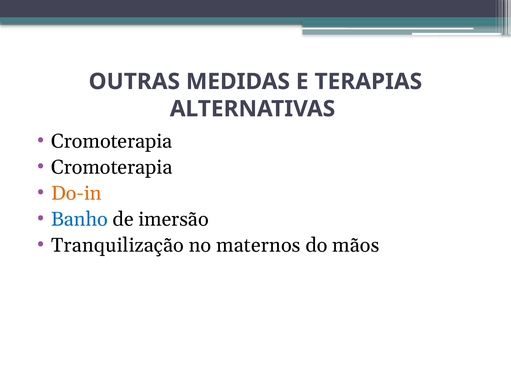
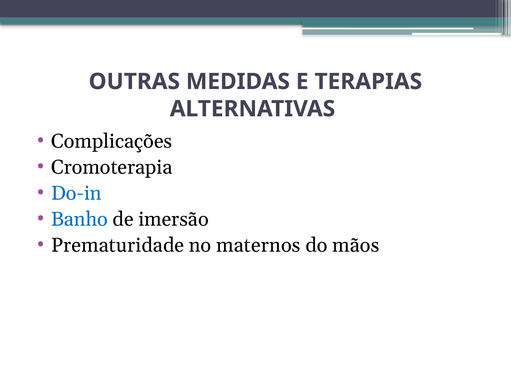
Cromoterapia at (112, 142): Cromoterapia -> Complicações
Do-in colour: orange -> blue
Tranquilização: Tranquilização -> Prematuridade
